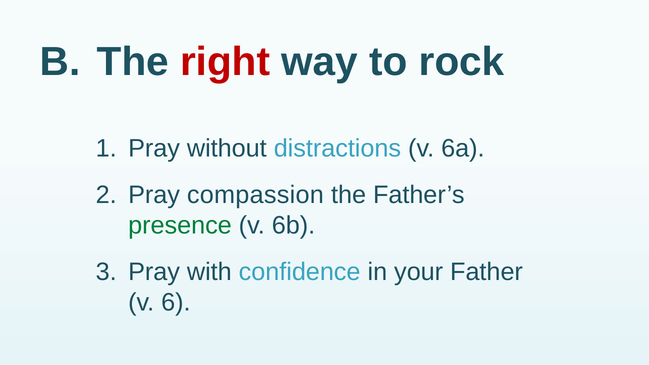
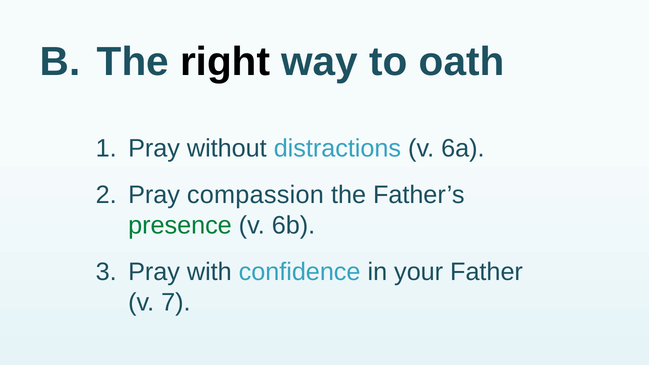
right colour: red -> black
rock: rock -> oath
6: 6 -> 7
